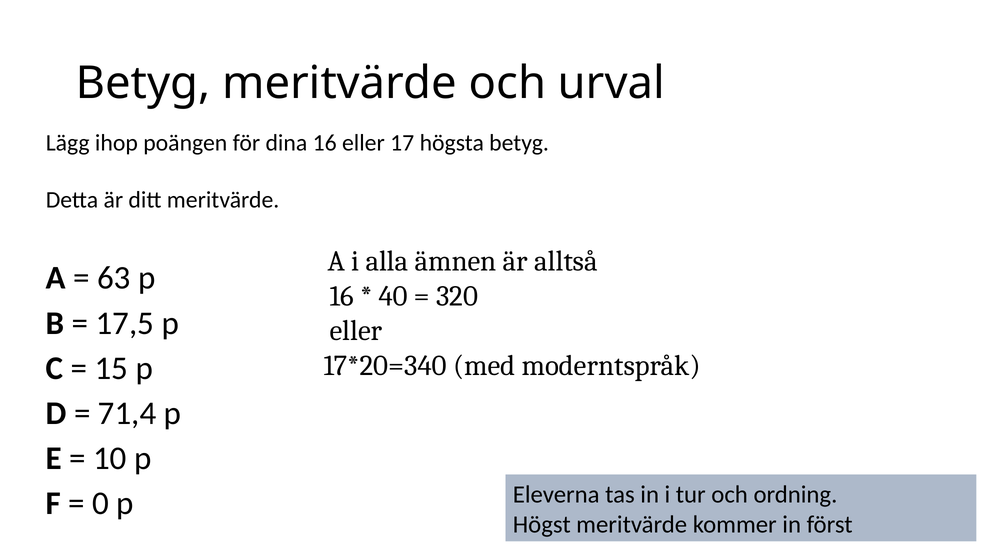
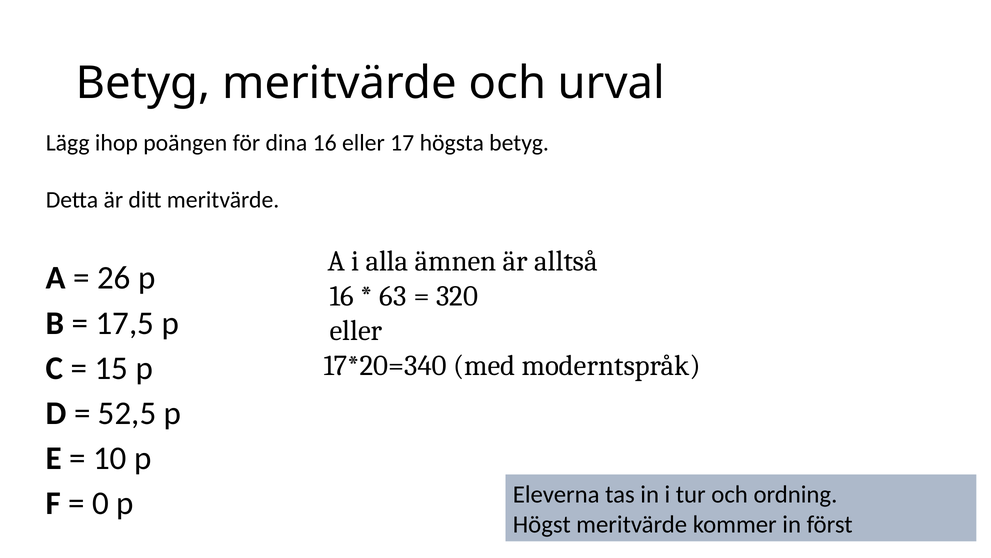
63: 63 -> 26
40: 40 -> 63
71,4: 71,4 -> 52,5
